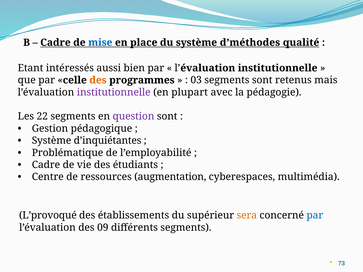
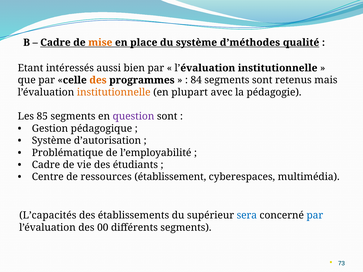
mise colour: blue -> orange
03: 03 -> 84
institutionnelle at (114, 92) colour: purple -> orange
22: 22 -> 85
d’inquiétantes: d’inquiétantes -> d’autorisation
augmentation: augmentation -> établissement
L’provoqué: L’provoqué -> L’capacités
sera colour: orange -> blue
09: 09 -> 00
